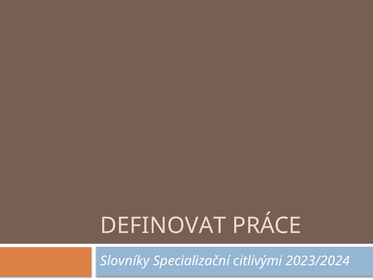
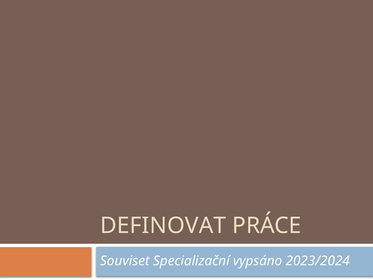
Slovníky: Slovníky -> Souviset
citlivými: citlivými -> vypsáno
